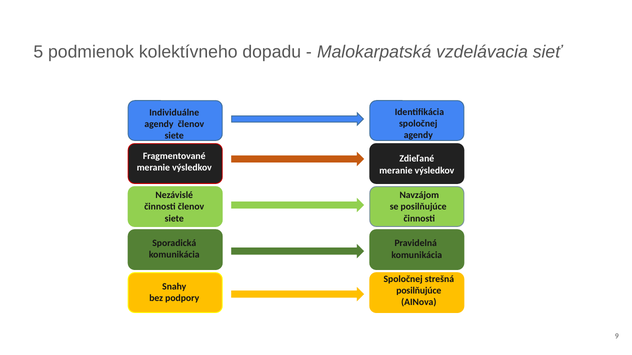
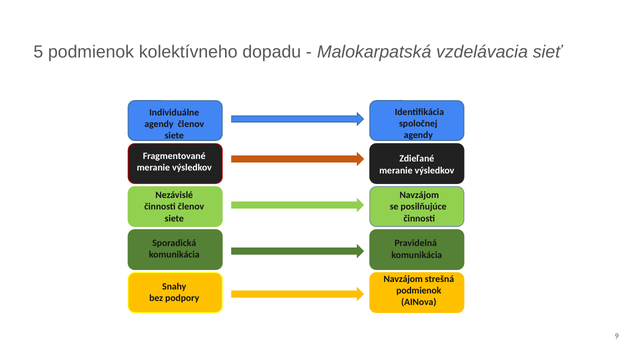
Spoločnej at (403, 279): Spoločnej -> Navzájom
posilňujúce at (419, 291): posilňujúce -> podmienok
